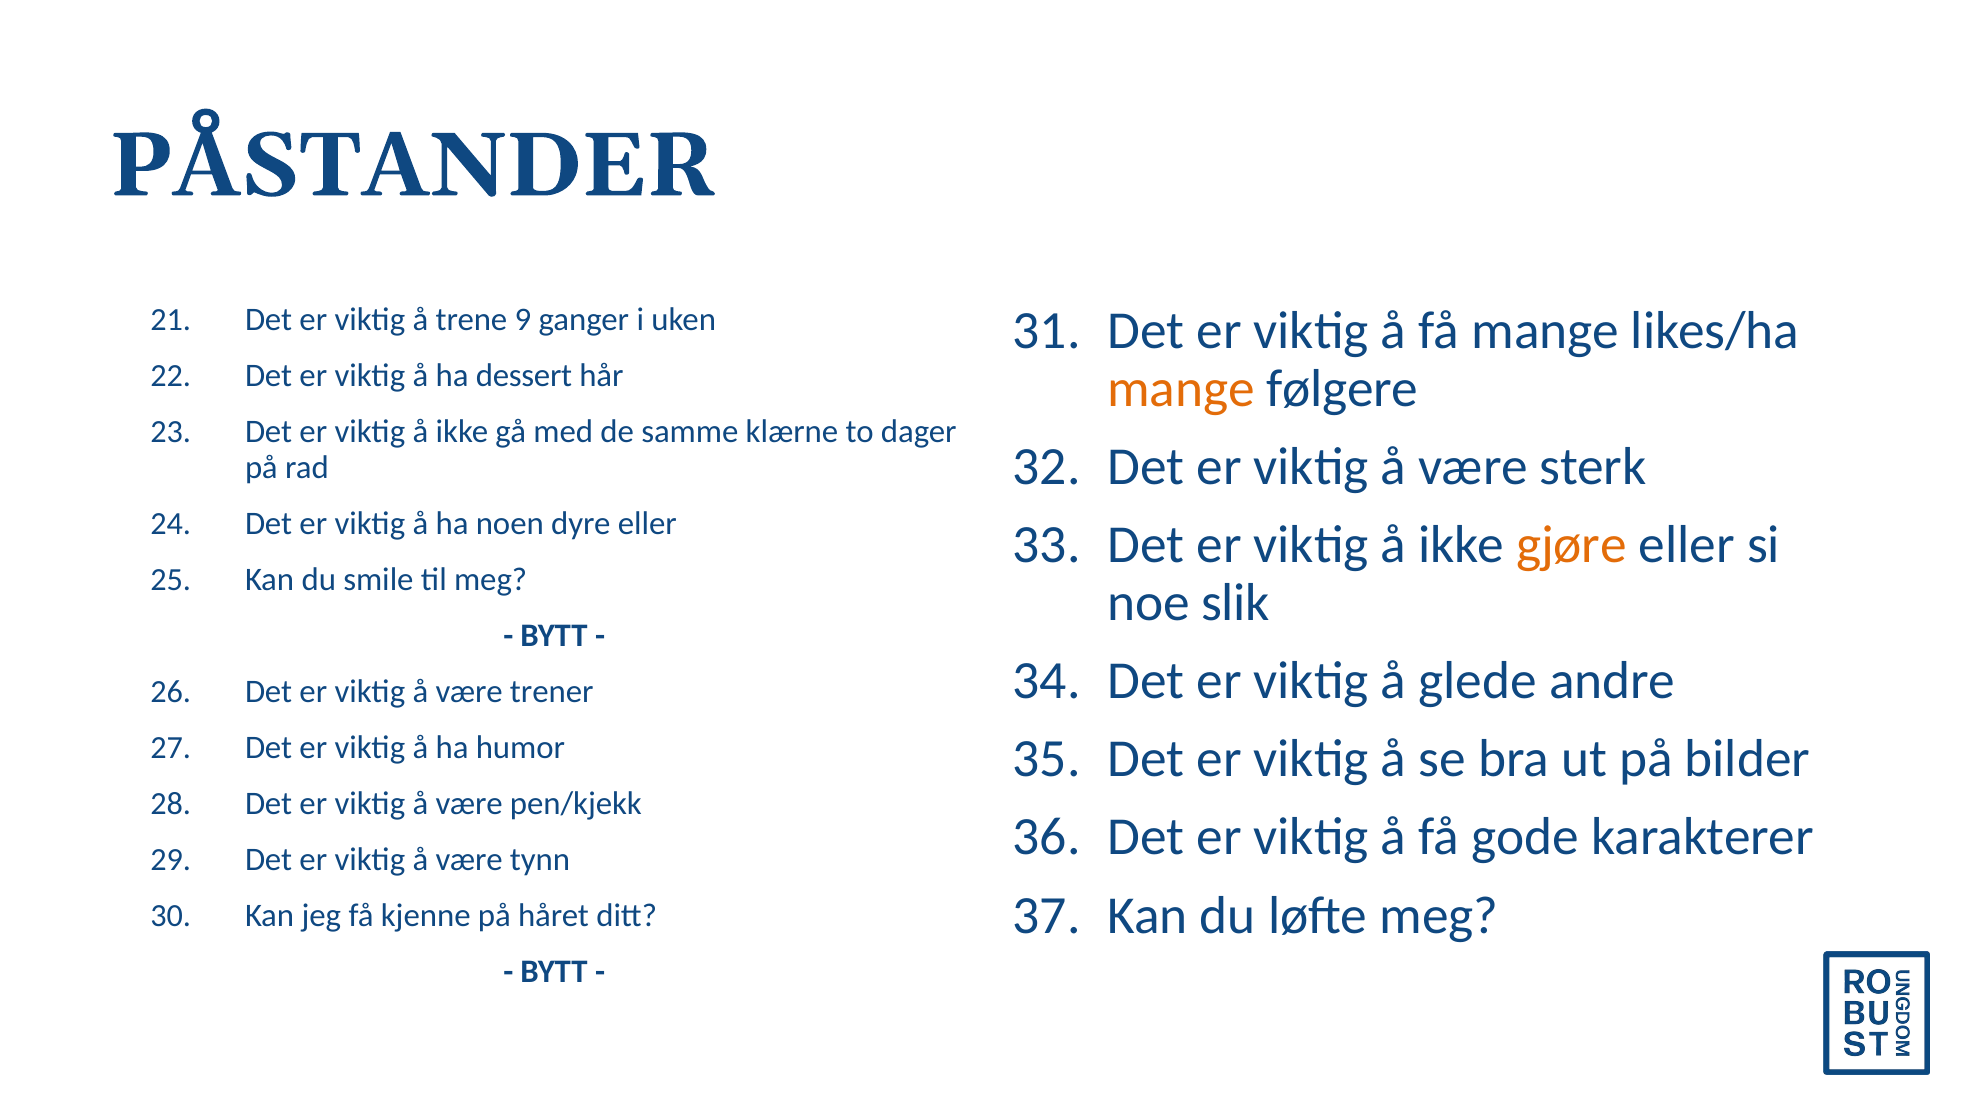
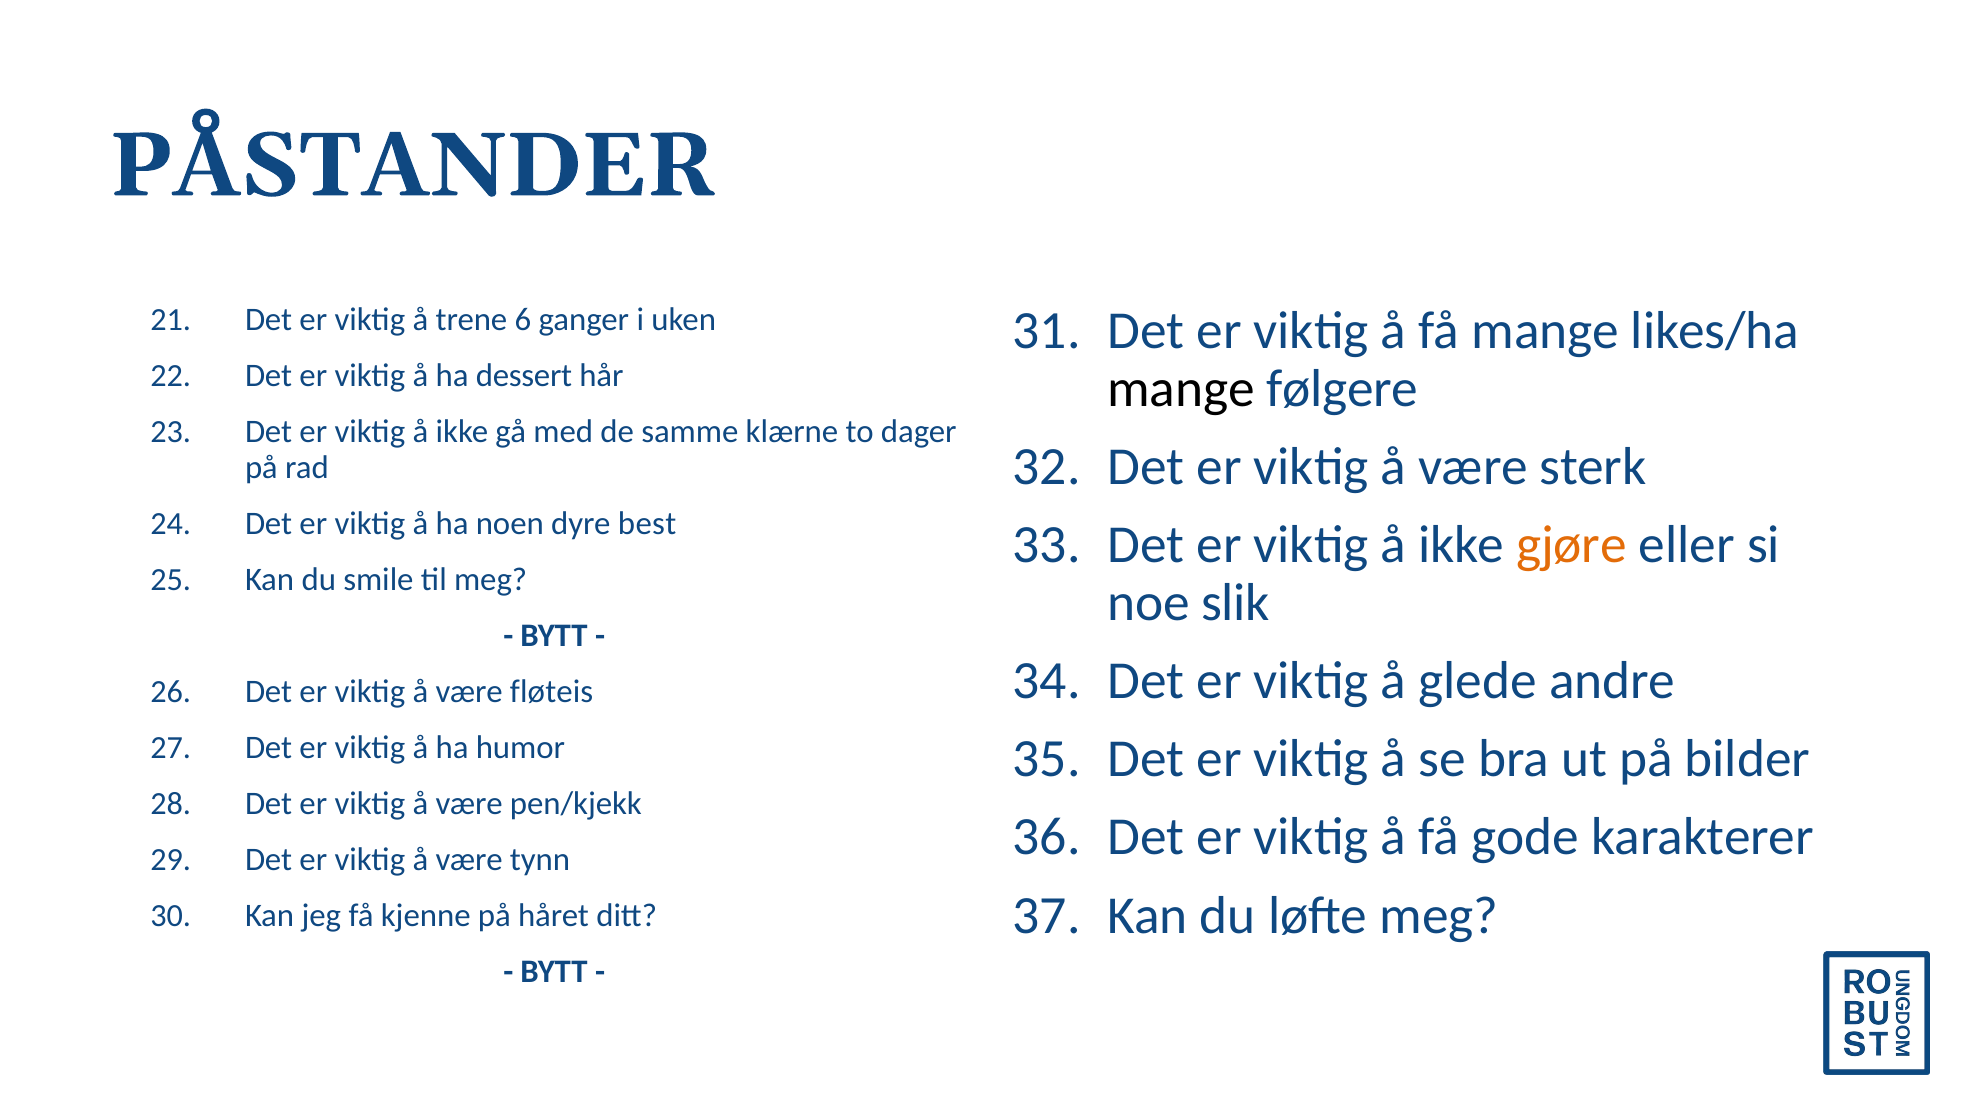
9: 9 -> 6
mange at (1181, 389) colour: orange -> black
dyre eller: eller -> best
trener: trener -> fløteis
